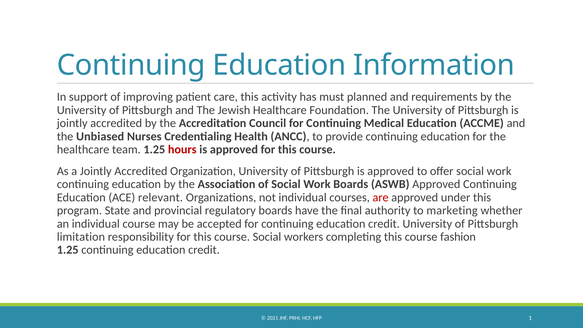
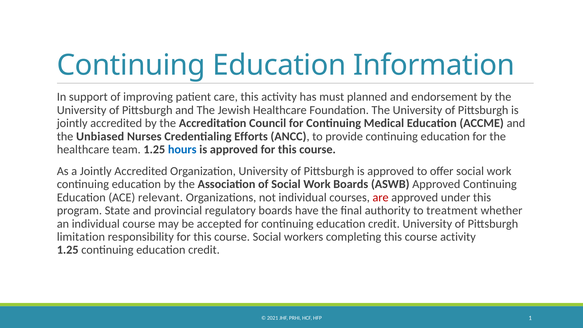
requirements: requirements -> endorsement
Health: Health -> Efforts
hours colour: red -> blue
marketing: marketing -> treatment
course fashion: fashion -> activity
